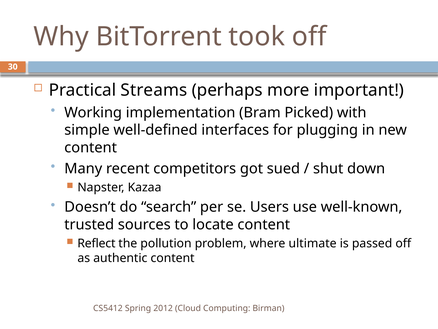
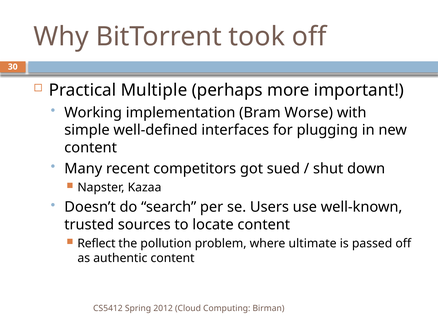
Streams: Streams -> Multiple
Picked: Picked -> Worse
